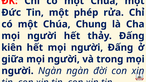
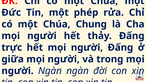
kiên: kiên -> trực
